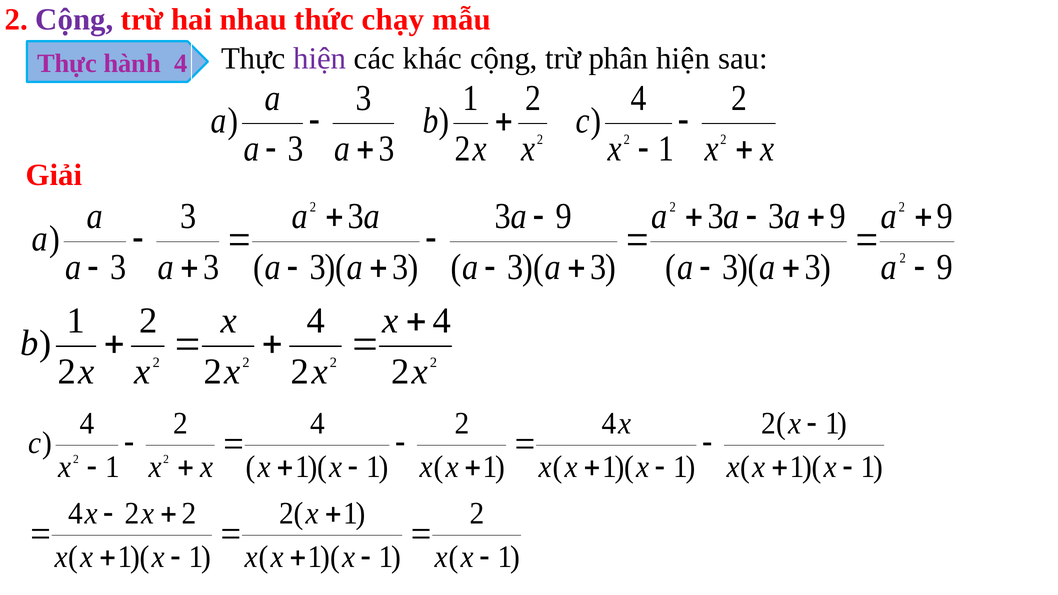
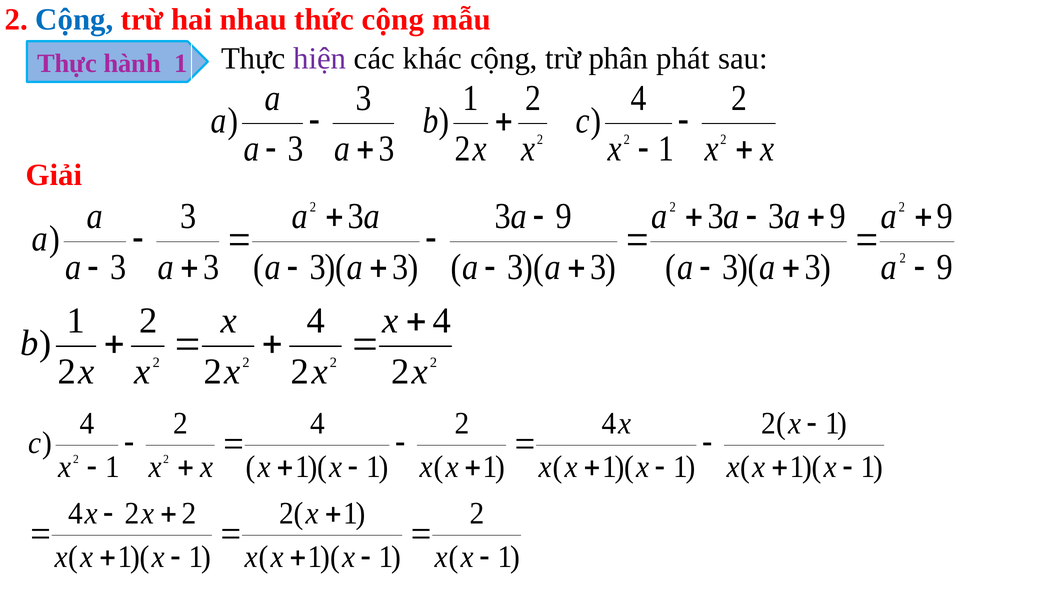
Cộng at (74, 19) colour: purple -> blue
thức chạy: chạy -> cộng
hành 4: 4 -> 1
phân hiện: hiện -> phát
